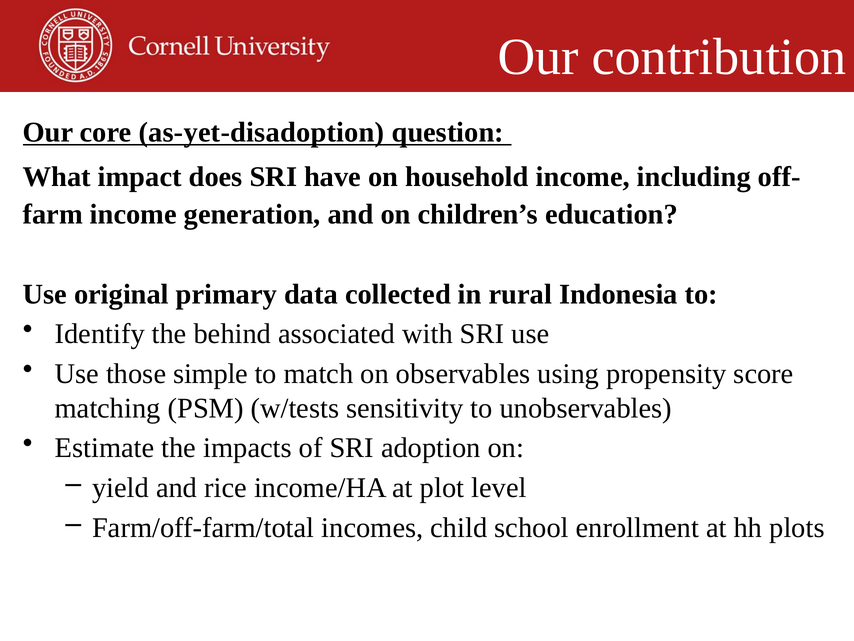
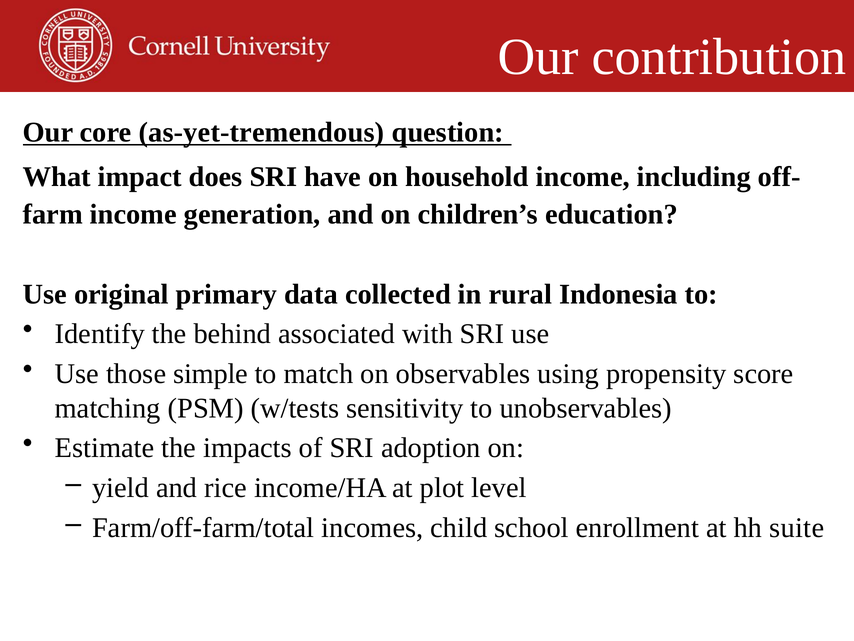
as-yet-disadoption: as-yet-disadoption -> as-yet-tremendous
plots: plots -> suite
